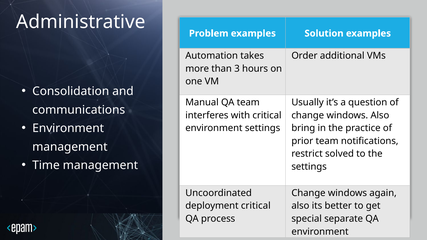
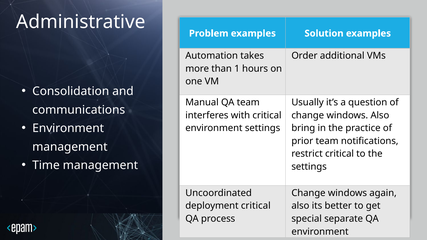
3: 3 -> 1
restrict solved: solved -> critical
